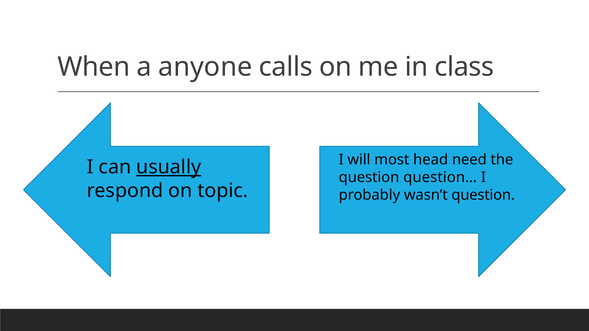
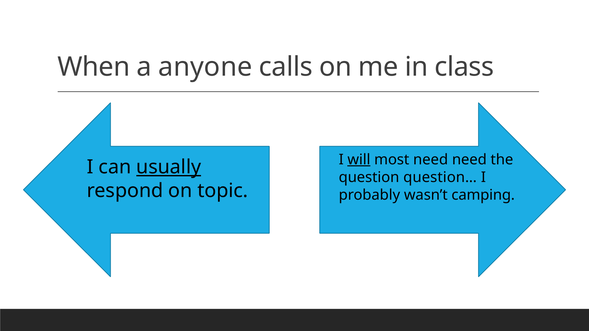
will underline: none -> present
most head: head -> need
wasn’t question: question -> camping
